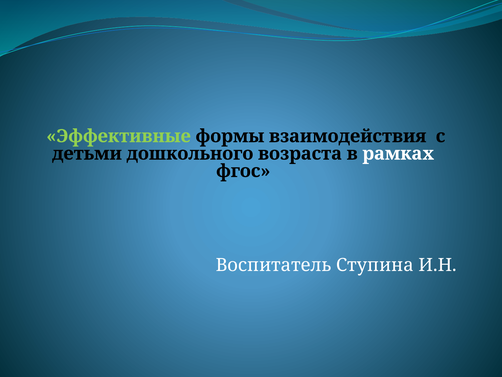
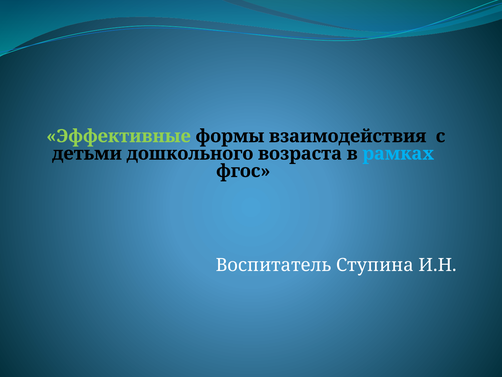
рамках colour: white -> light blue
